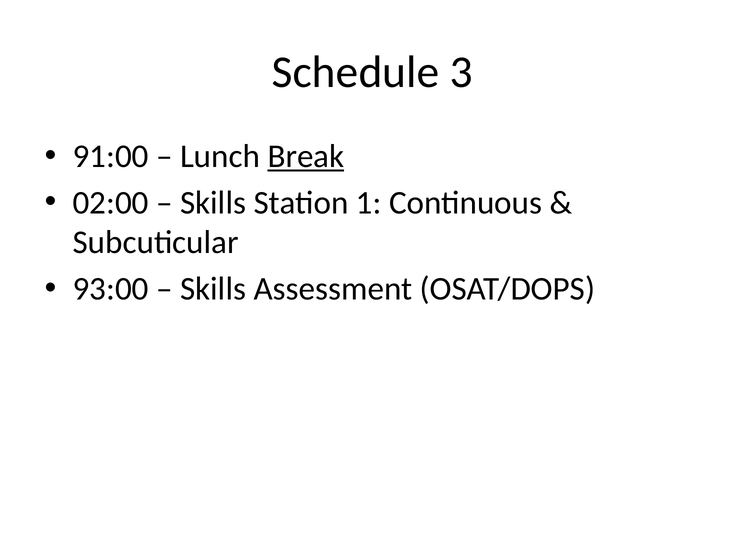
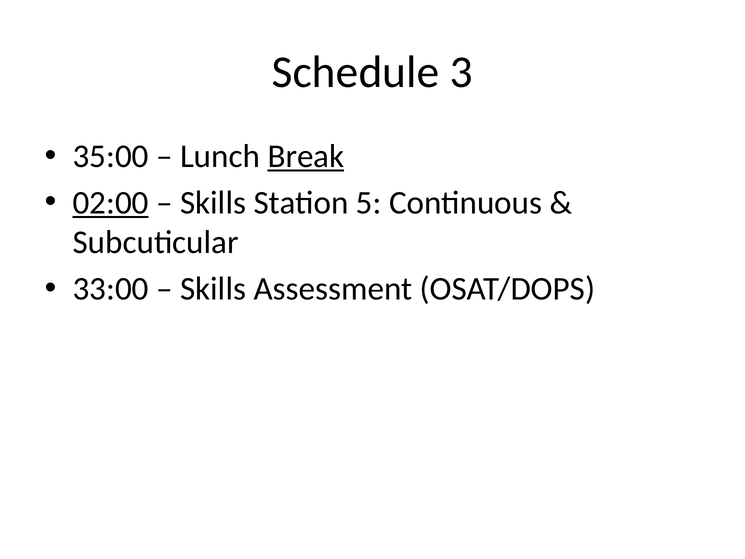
91:00: 91:00 -> 35:00
02:00 underline: none -> present
1: 1 -> 5
93:00: 93:00 -> 33:00
